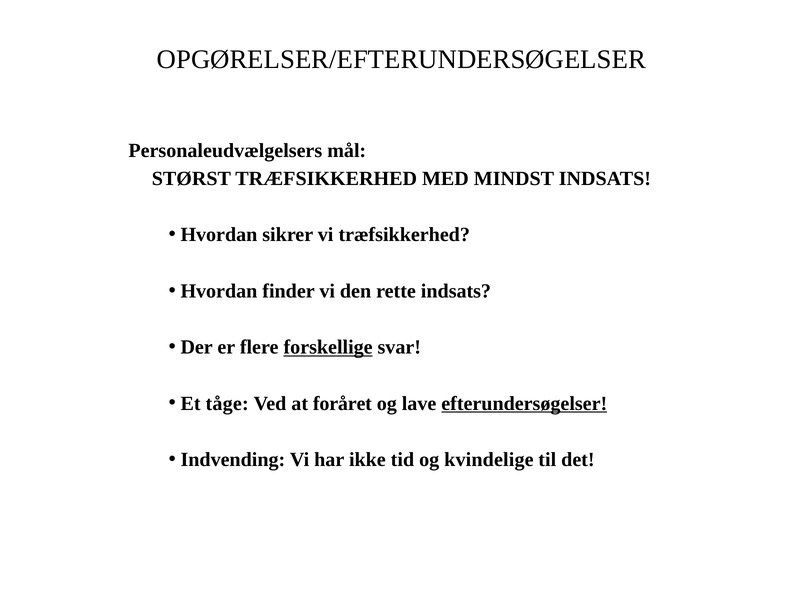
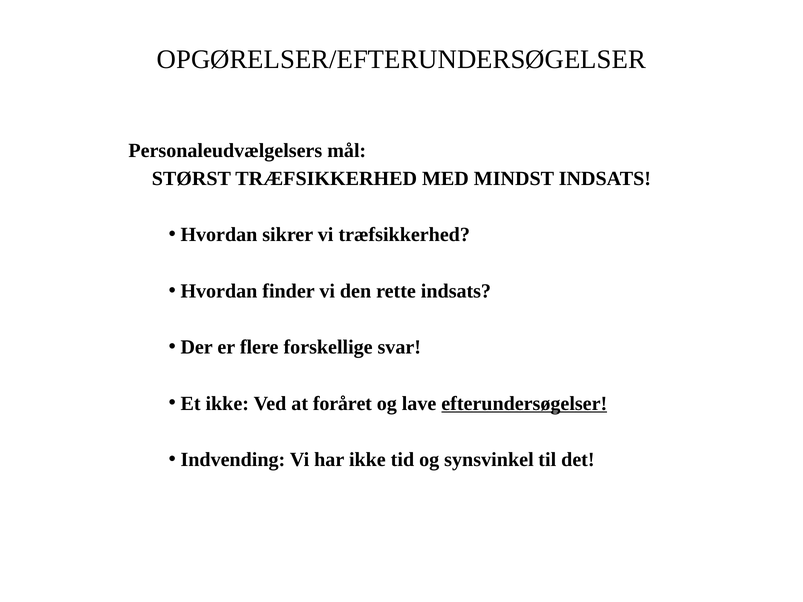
forskellige underline: present -> none
Et tåge: tåge -> ikke
kvindelige: kvindelige -> synsvinkel
